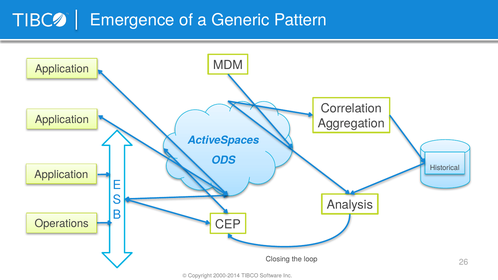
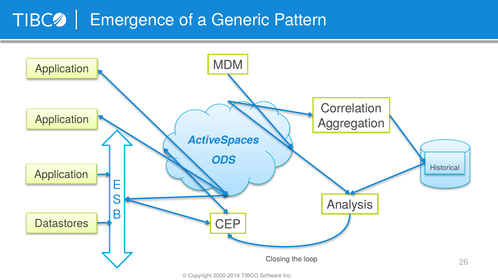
Operations: Operations -> Datastores
